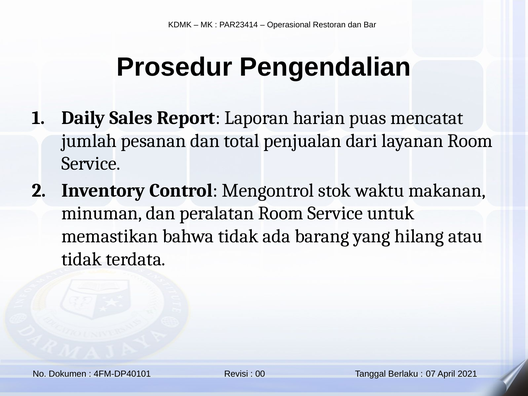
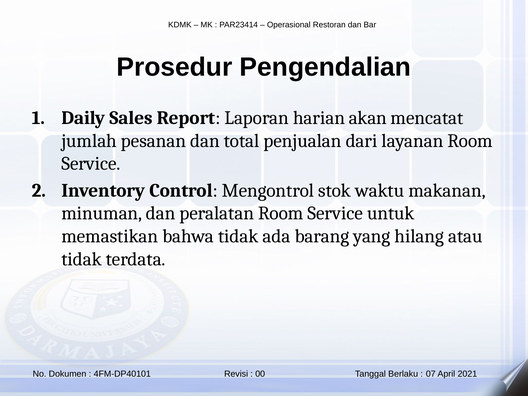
puas: puas -> akan
